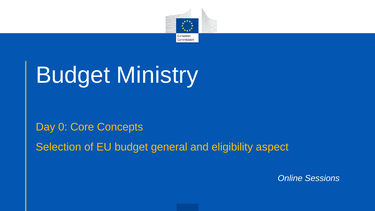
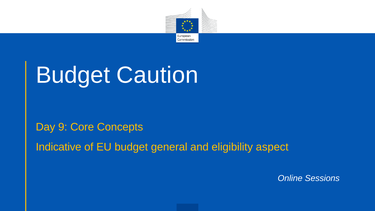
Ministry: Ministry -> Caution
0: 0 -> 9
Selection: Selection -> Indicative
